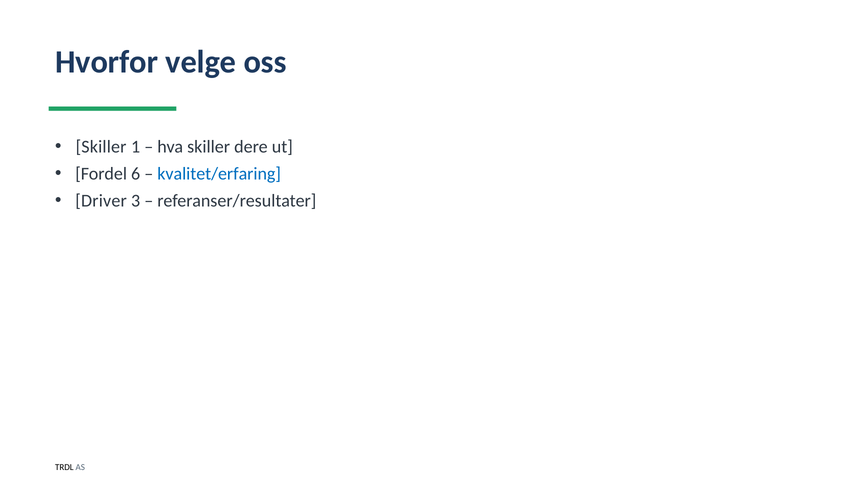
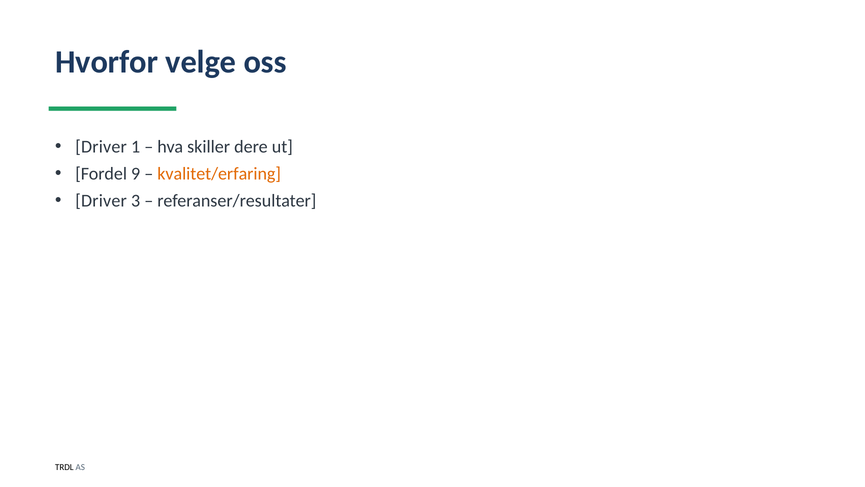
Skiller at (101, 147): Skiller -> Driver
6: 6 -> 9
kvalitet/erfaring colour: blue -> orange
